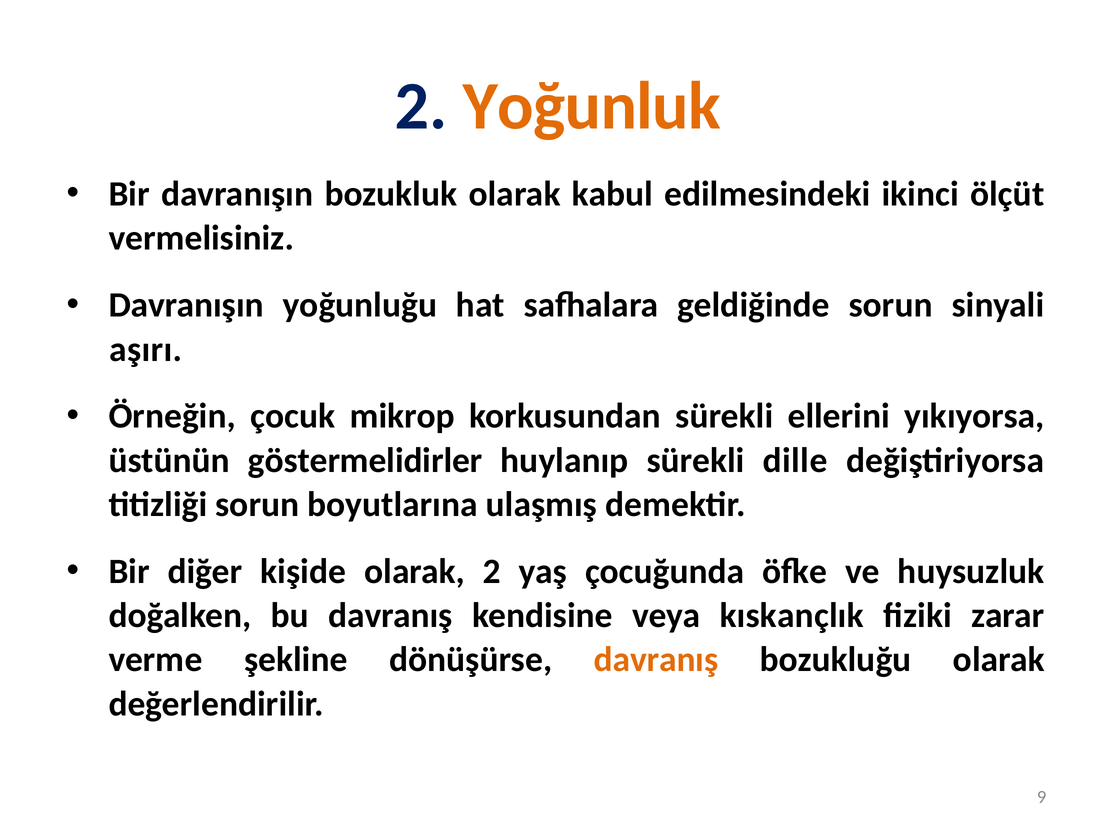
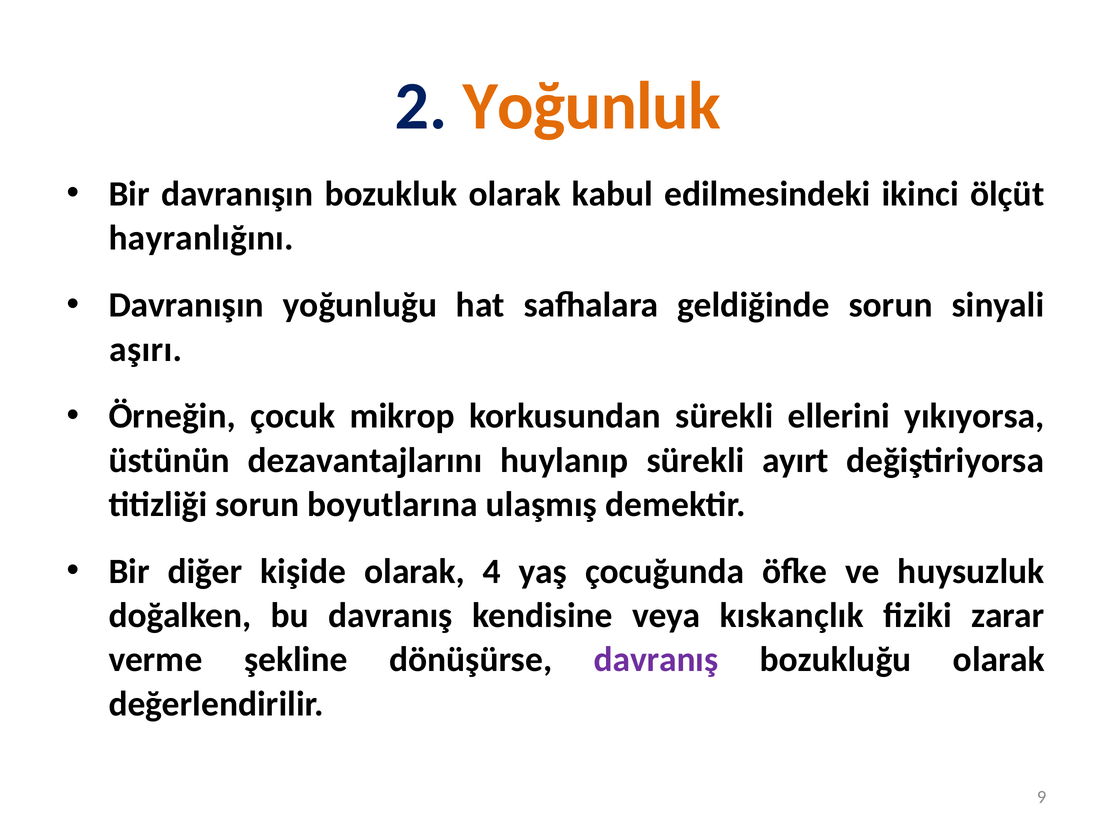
vermelisiniz: vermelisiniz -> hayranlığını
göstermelidirler: göstermelidirler -> dezavantajlarını
dille: dille -> ayırt
olarak 2: 2 -> 4
davranış at (656, 660) colour: orange -> purple
